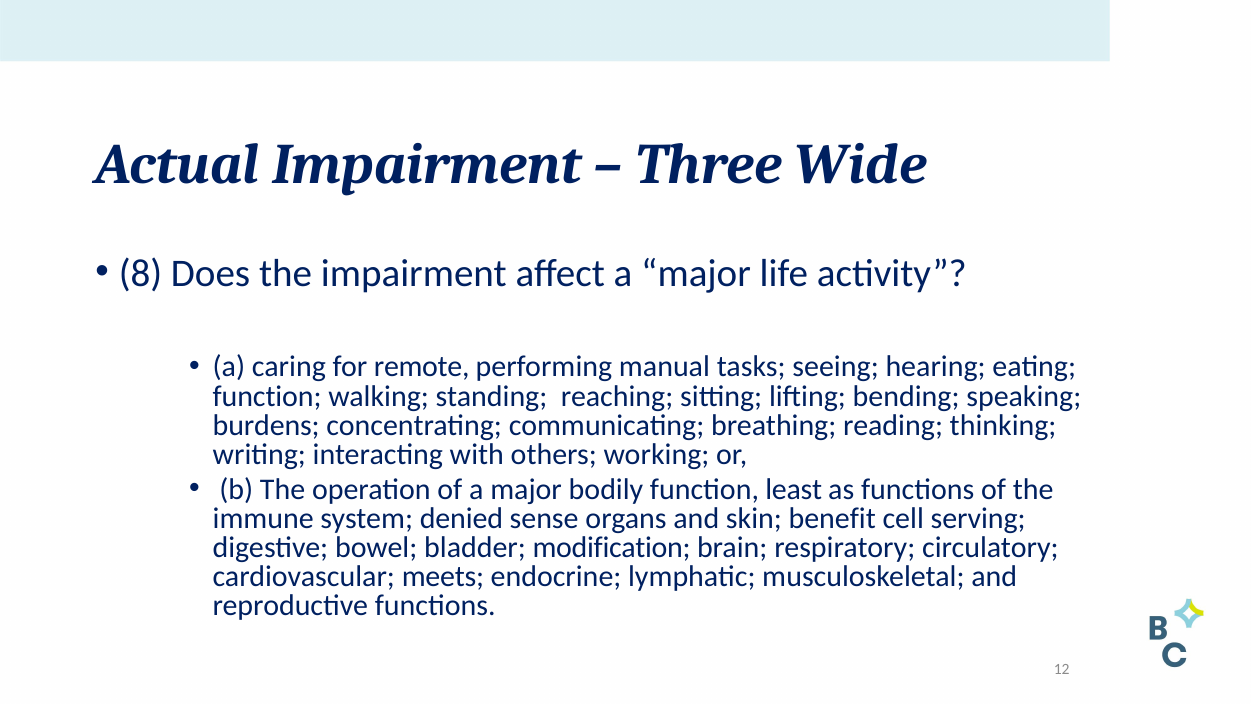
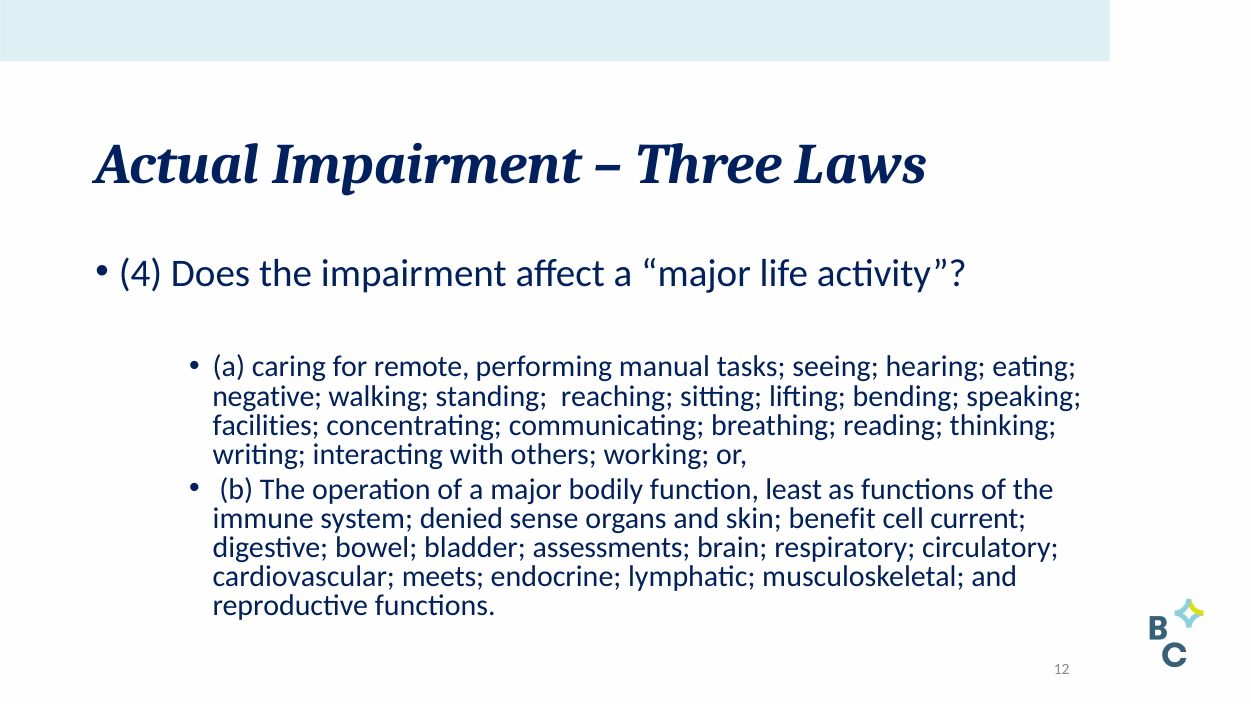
Wide: Wide -> Laws
8: 8 -> 4
function at (267, 396): function -> negative
burdens: burdens -> facilities
serving: serving -> current
modification: modification -> assessments
